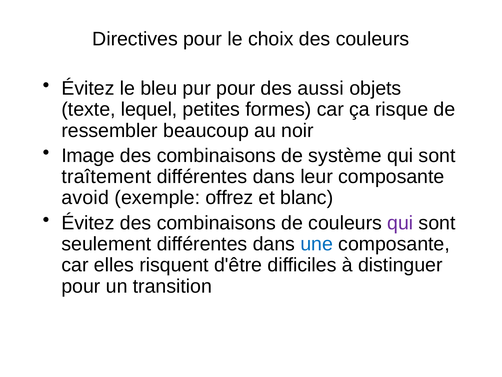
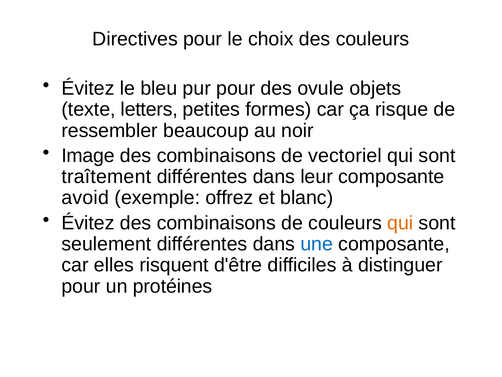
aussi: aussi -> ovule
lequel: lequel -> letters
système: système -> vectoriel
qui at (400, 223) colour: purple -> orange
transition: transition -> protéines
